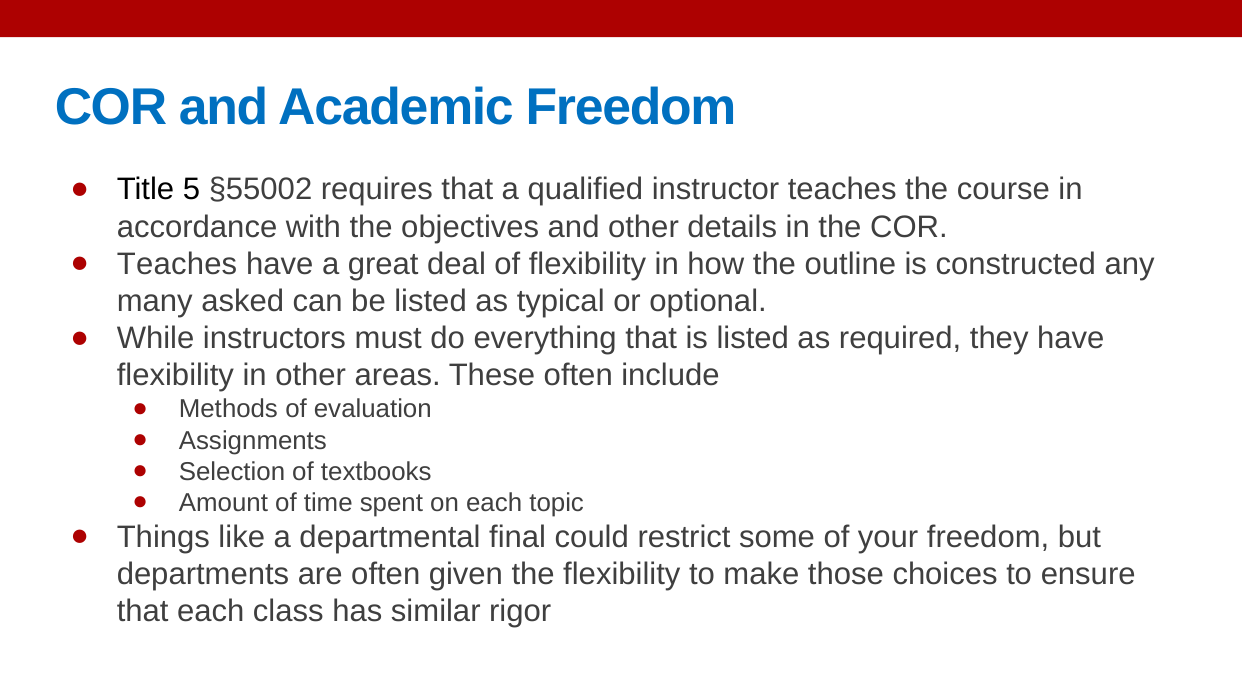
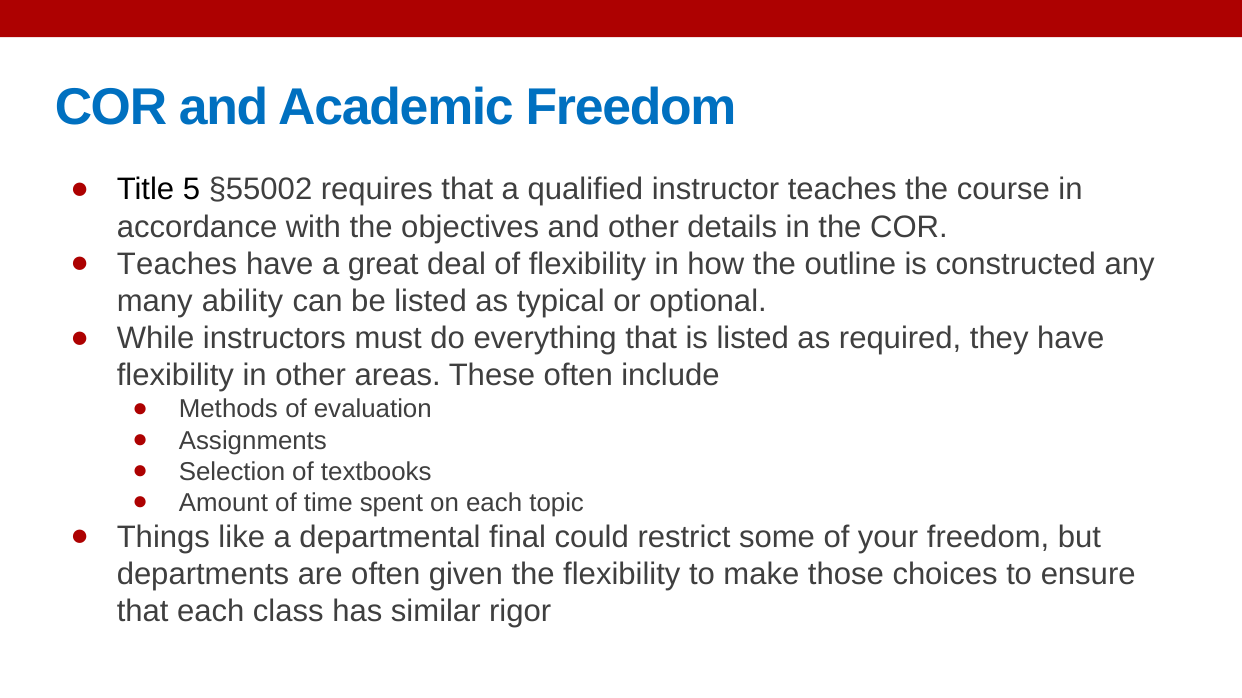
asked: asked -> ability
